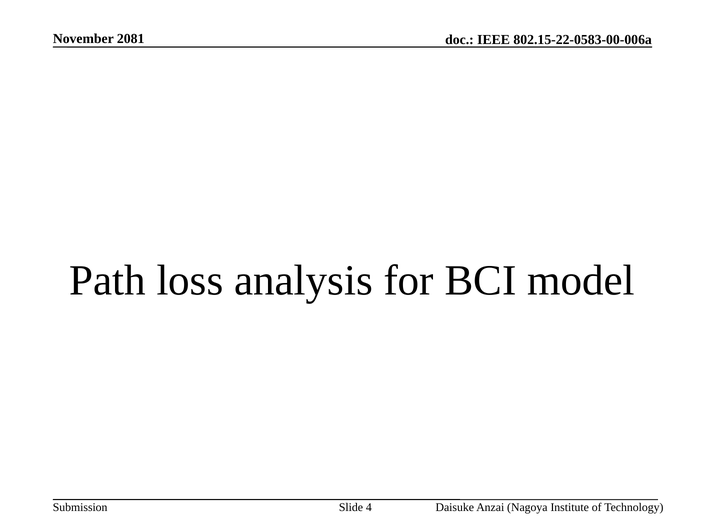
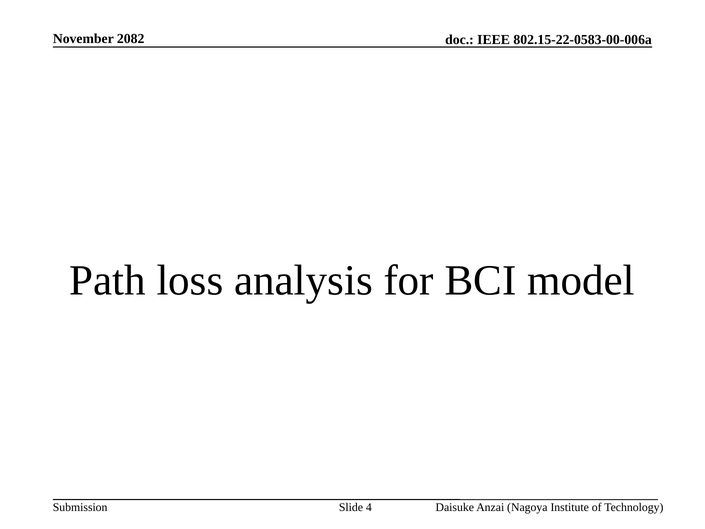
2081: 2081 -> 2082
